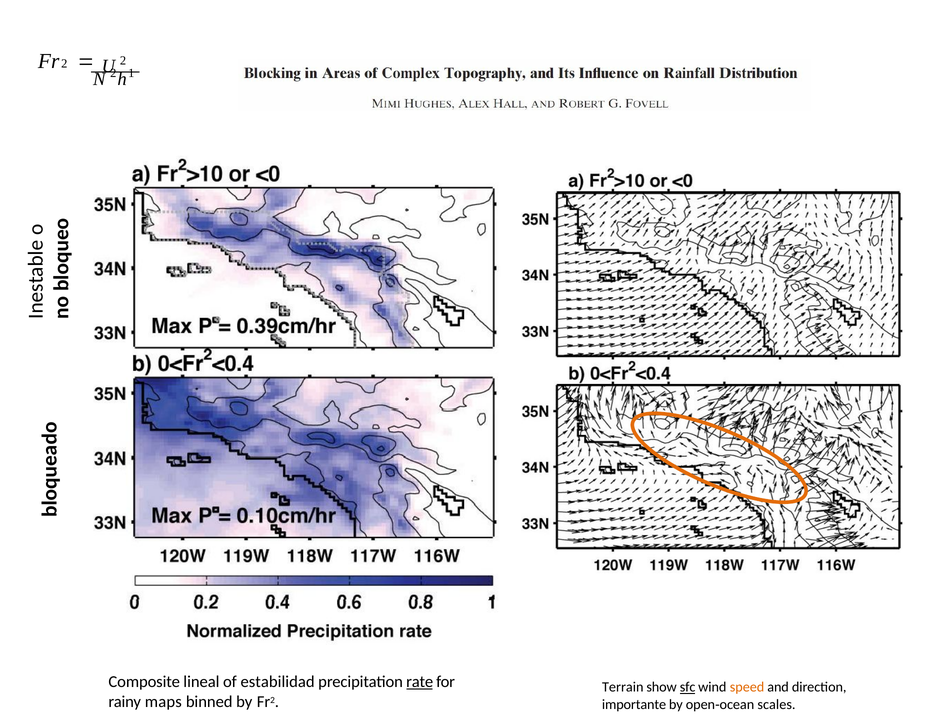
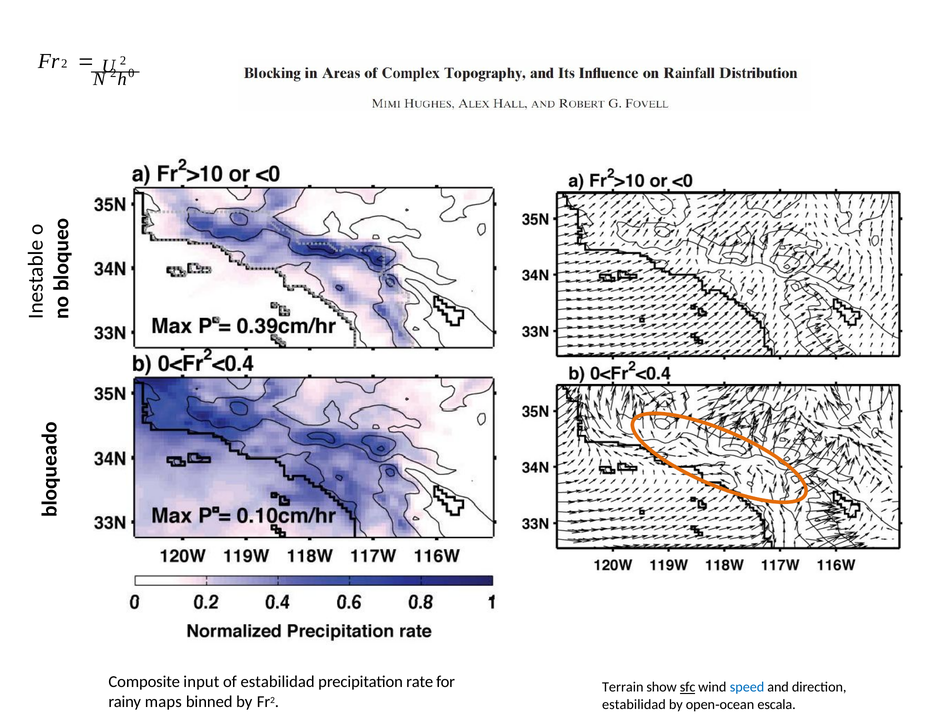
1: 1 -> 0
lineal: lineal -> input
rate underline: present -> none
speed colour: orange -> blue
importante at (634, 705): importante -> estabilidad
scales: scales -> escala
